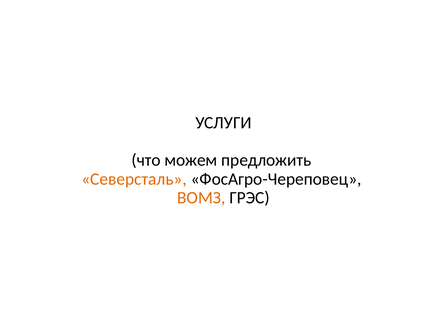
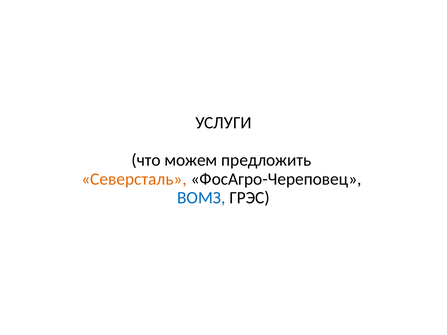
ВОМЗ colour: orange -> blue
